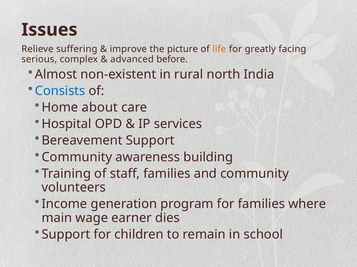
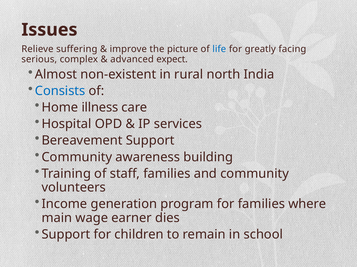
life colour: orange -> blue
before: before -> expect
about: about -> illness
